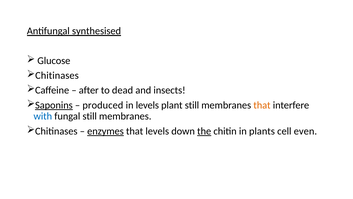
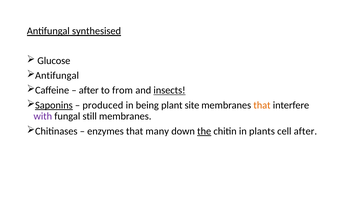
Chitinases at (57, 75): Chitinases -> Antifungal
dead: dead -> from
insects underline: none -> present
in levels: levels -> being
plant still: still -> site
with colour: blue -> purple
enzymes underline: present -> none
that levels: levels -> many
cell even: even -> after
